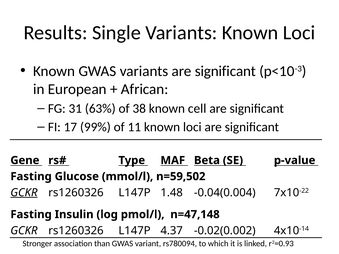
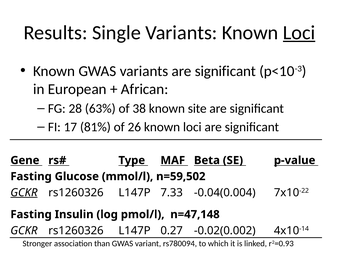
Loci at (299, 33) underline: none -> present
31: 31 -> 28
cell: cell -> site
99%: 99% -> 81%
11: 11 -> 26
1.48: 1.48 -> 7.33
4.37: 4.37 -> 0.27
